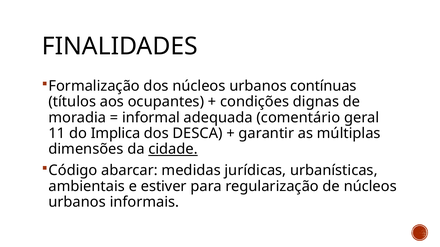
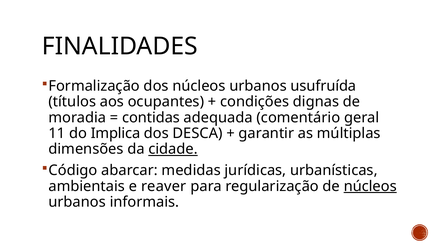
contínuas: contínuas -> usufruída
informal: informal -> contidas
estiver: estiver -> reaver
núcleos at (370, 187) underline: none -> present
